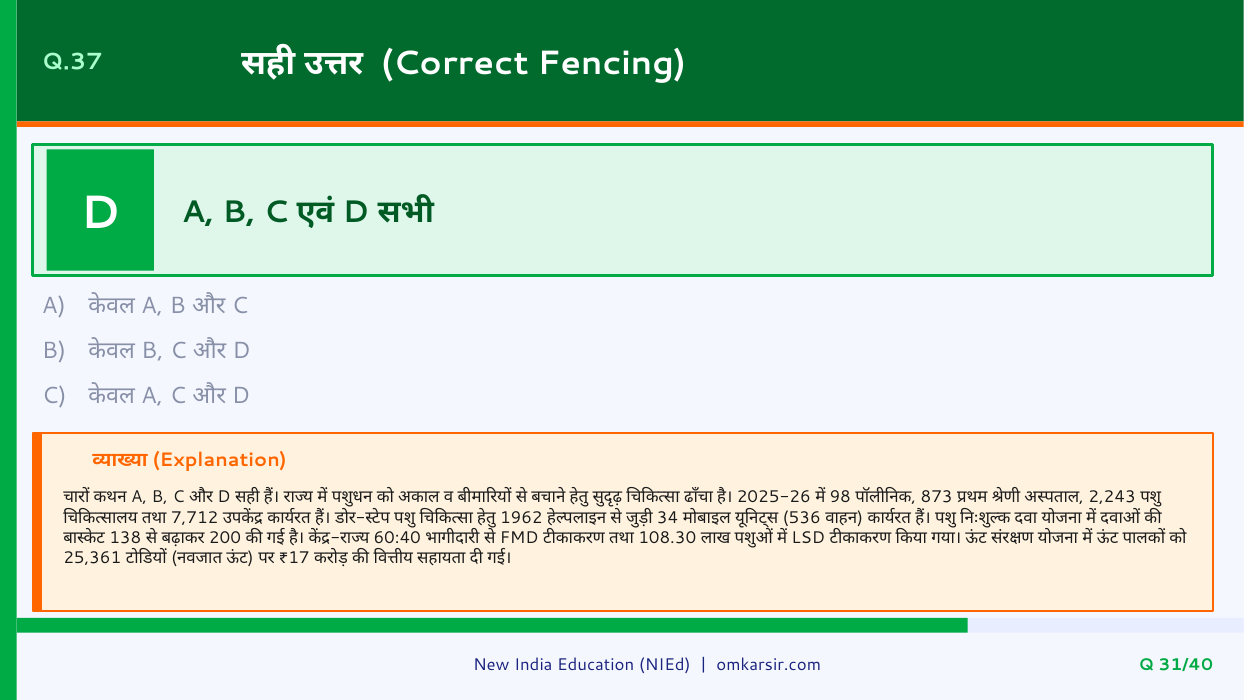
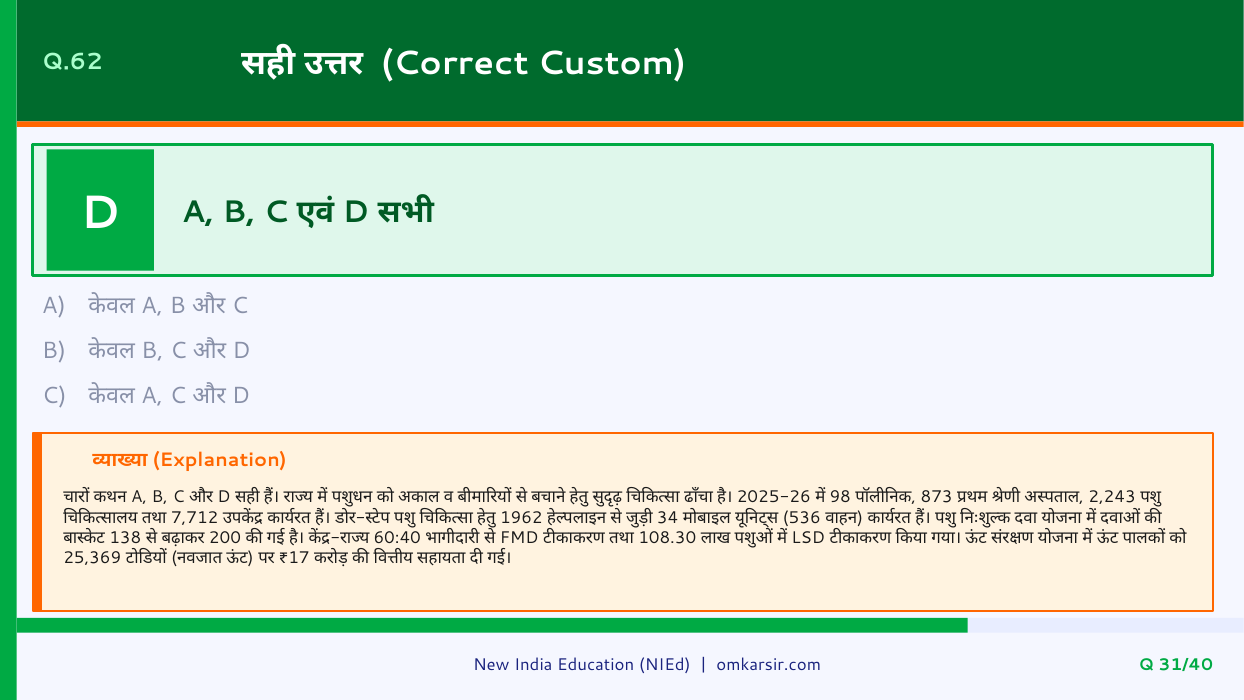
Q.37: Q.37 -> Q.62
Fencing: Fencing -> Custom
25,361: 25,361 -> 25,369
